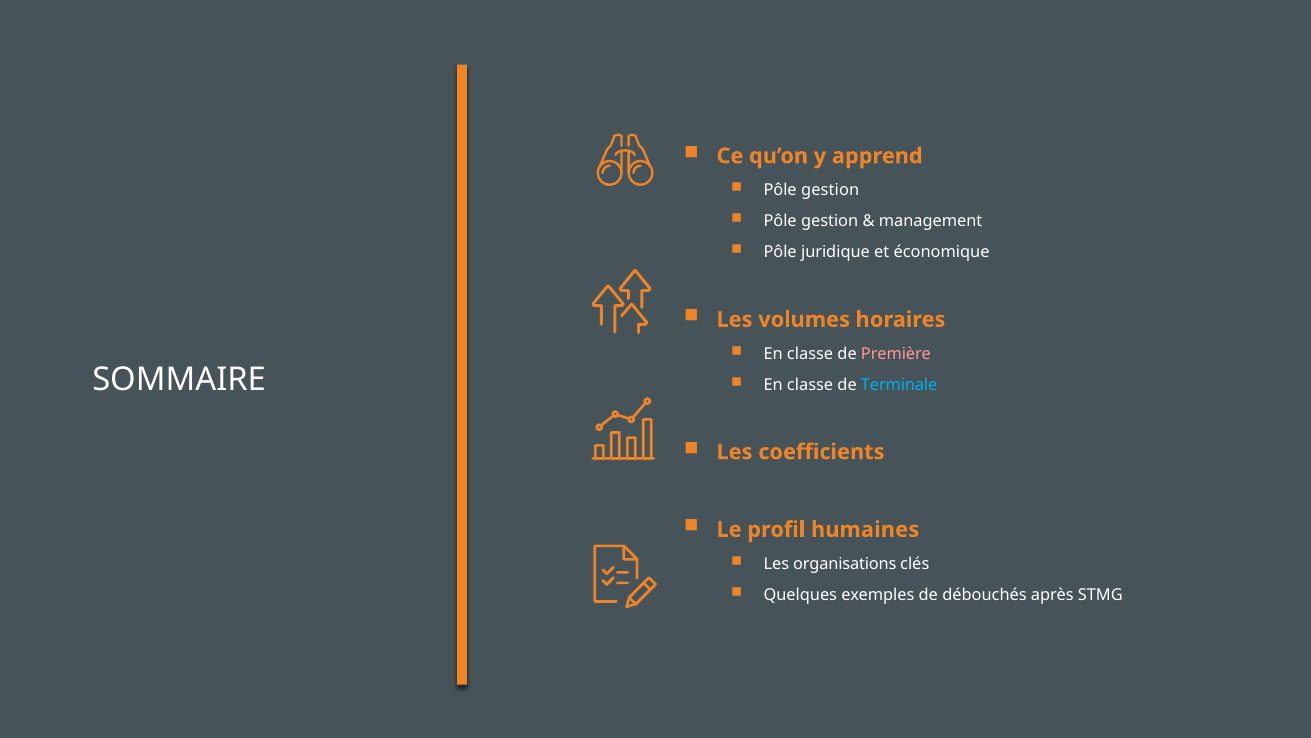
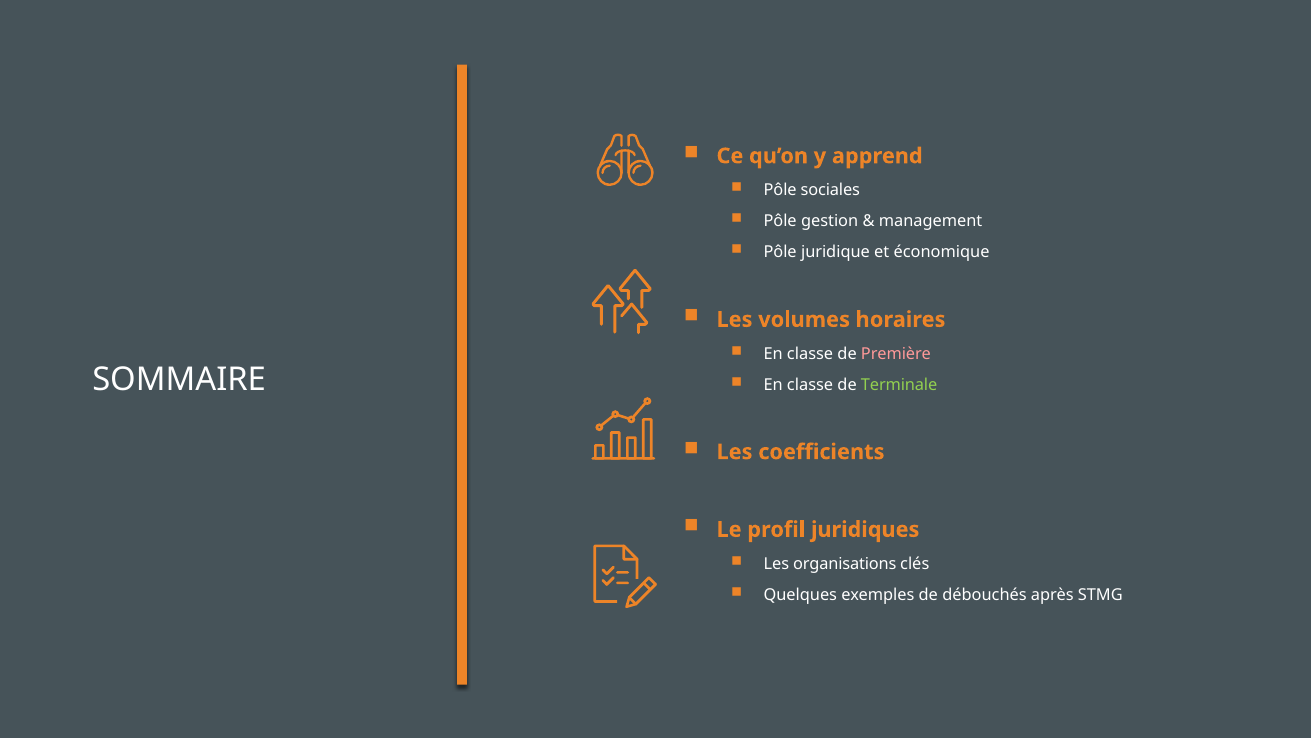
gestion at (830, 190): gestion -> sociales
Terminale colour: light blue -> light green
humaines: humaines -> juridiques
